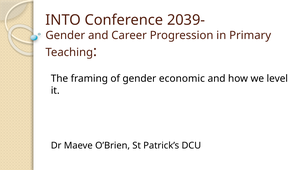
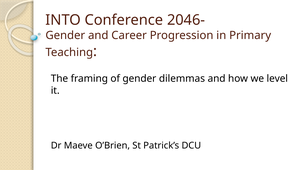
2039-: 2039- -> 2046-
economic: economic -> dilemmas
